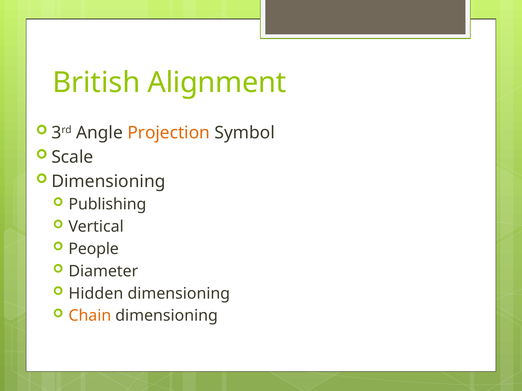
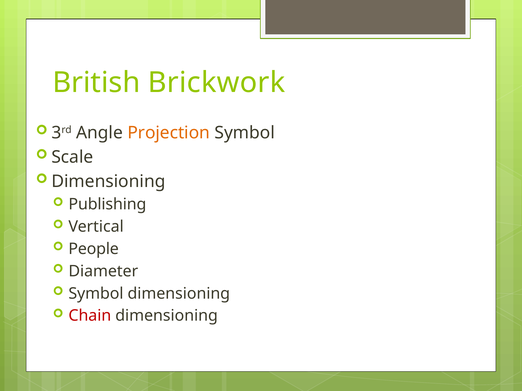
Alignment: Alignment -> Brickwork
Hidden at (96, 294): Hidden -> Symbol
Chain colour: orange -> red
